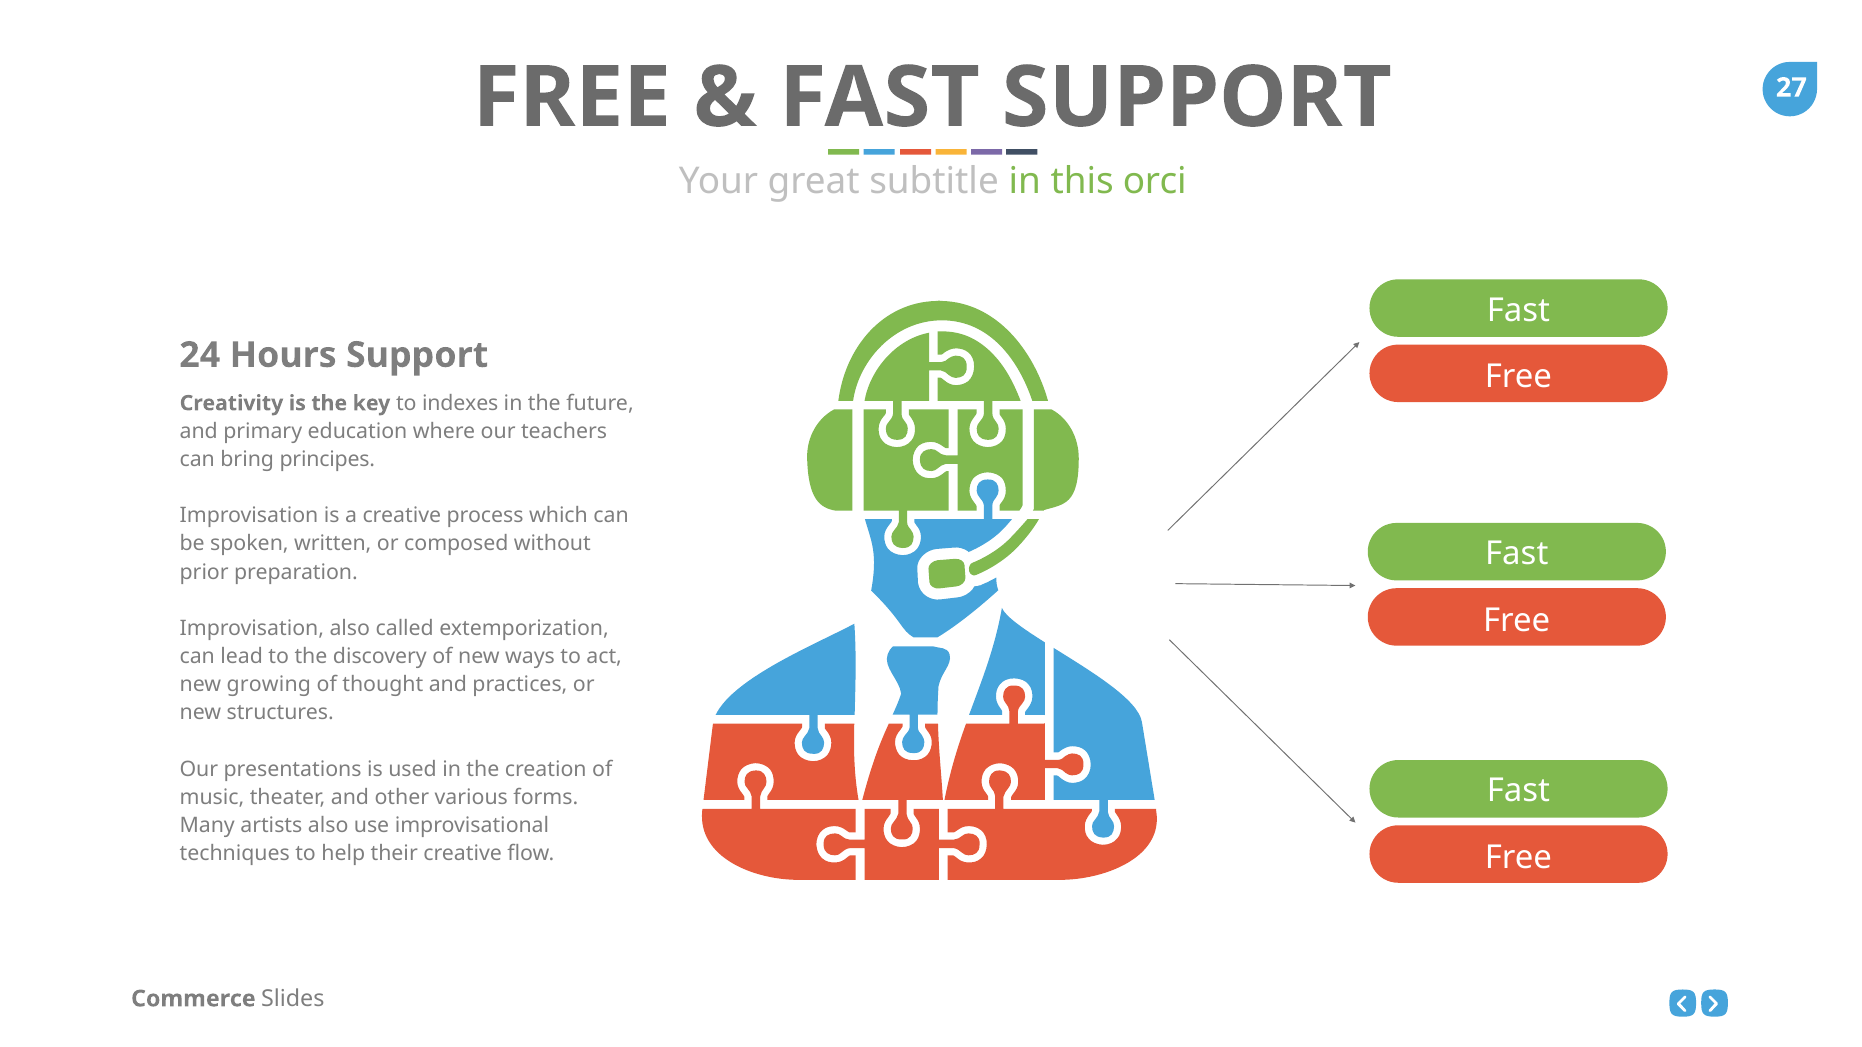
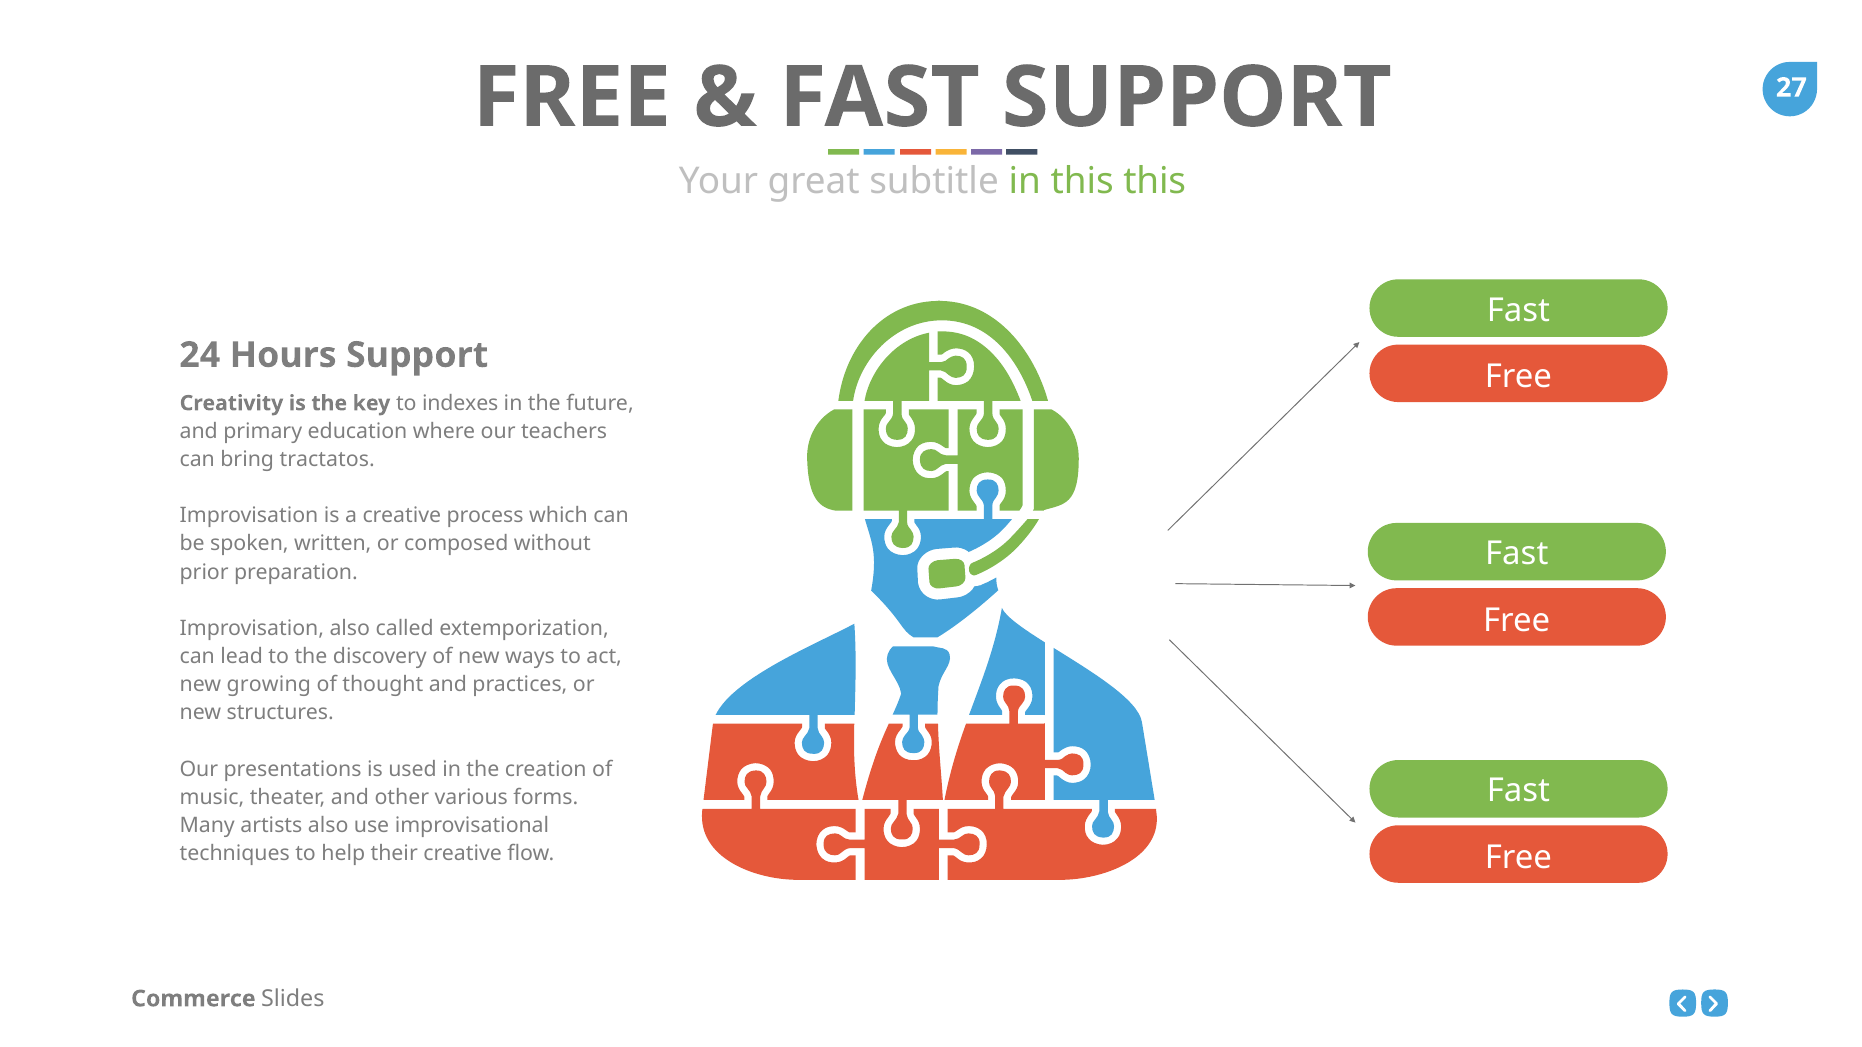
this orci: orci -> this
principes: principes -> tractatos
